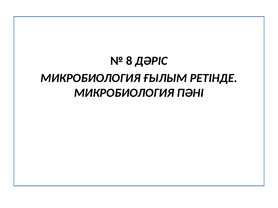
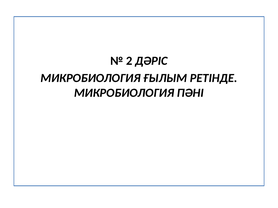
8: 8 -> 2
